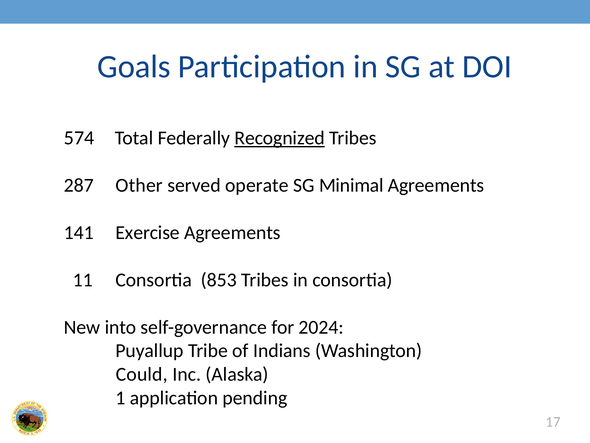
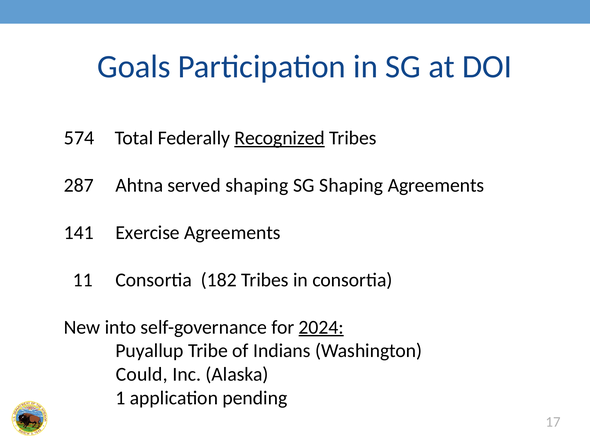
Other: Other -> Ahtna
served operate: operate -> shaping
SG Minimal: Minimal -> Shaping
853: 853 -> 182
2024 underline: none -> present
